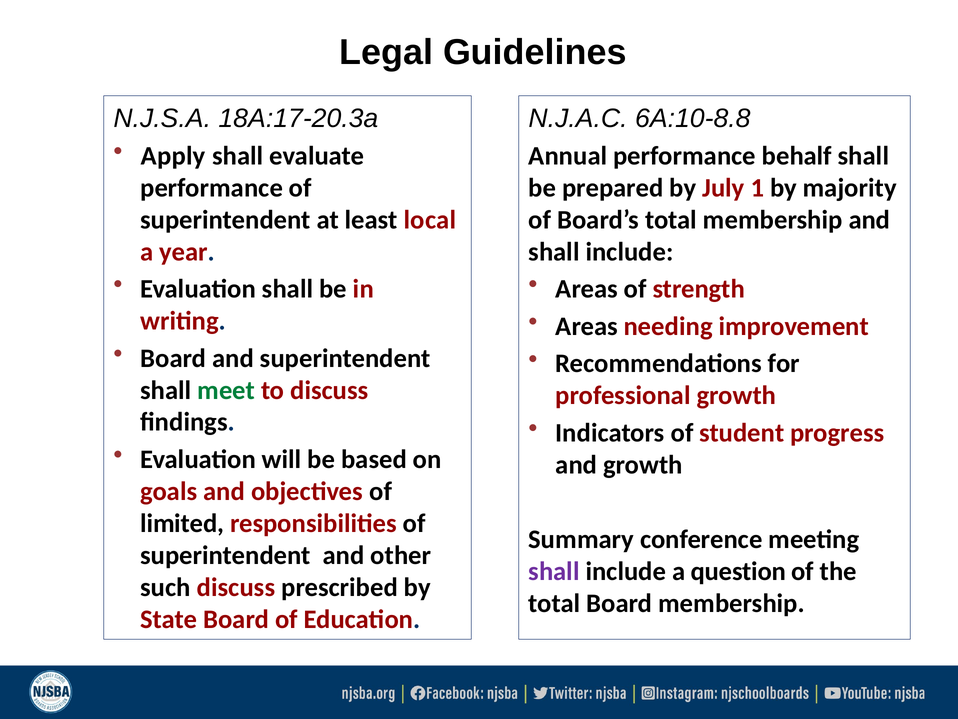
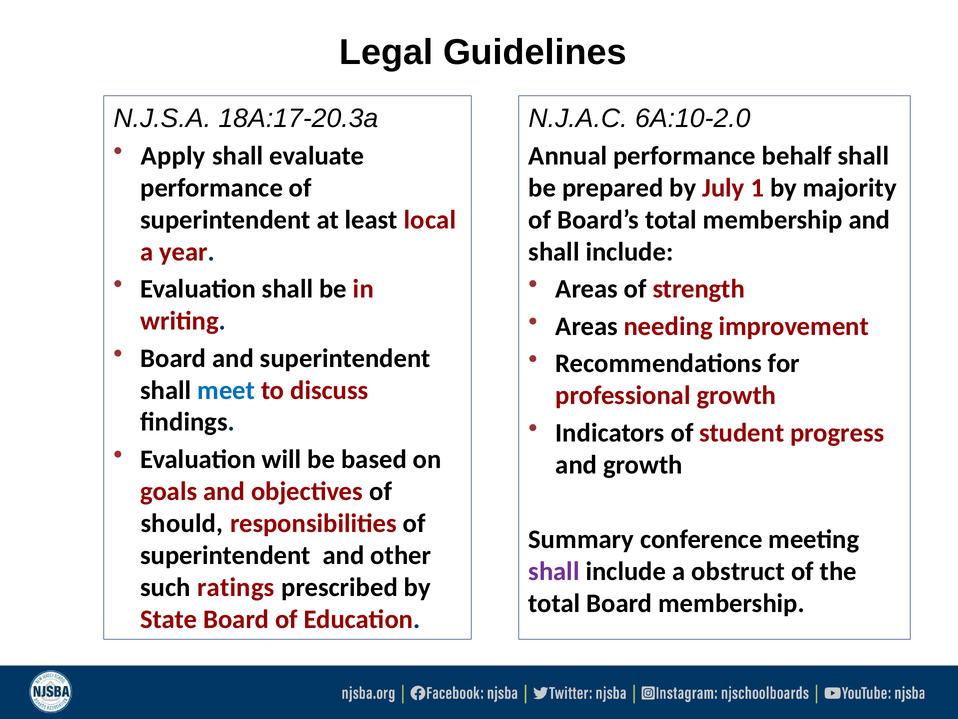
6A:10-8.8: 6A:10-8.8 -> 6A:10-2.0
meet colour: green -> blue
limited: limited -> should
question: question -> obstruct
such discuss: discuss -> ratings
